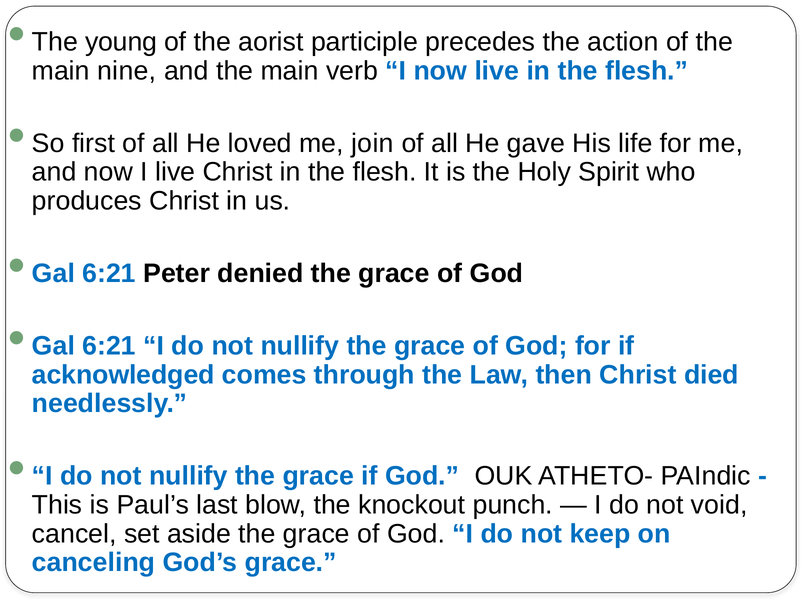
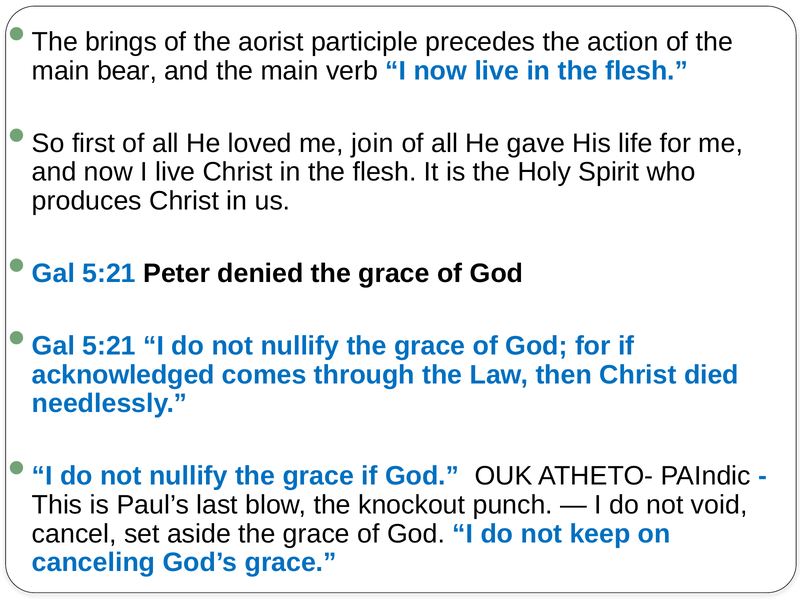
young: young -> brings
nine: nine -> bear
6:21 at (109, 274): 6:21 -> 5:21
6:21 at (109, 346): 6:21 -> 5:21
